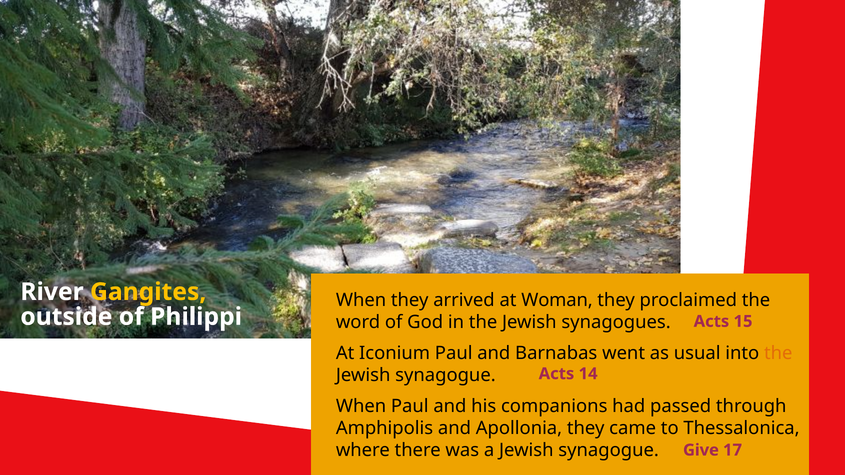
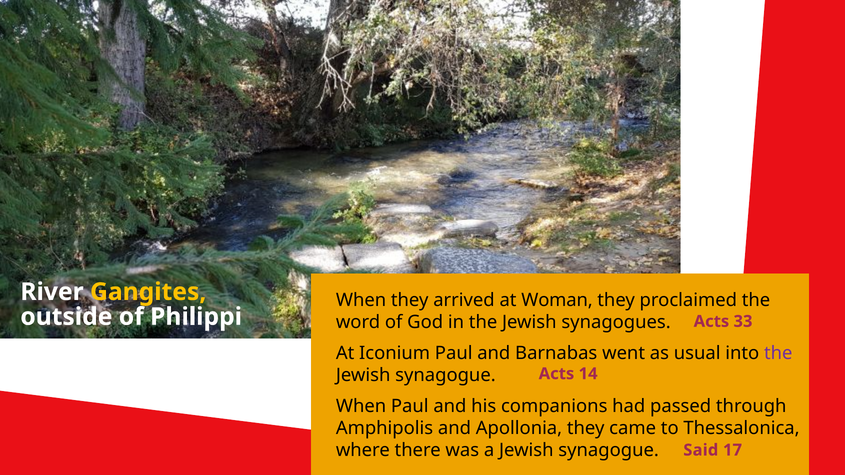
15: 15 -> 33
the at (778, 353) colour: orange -> purple
Give: Give -> Said
